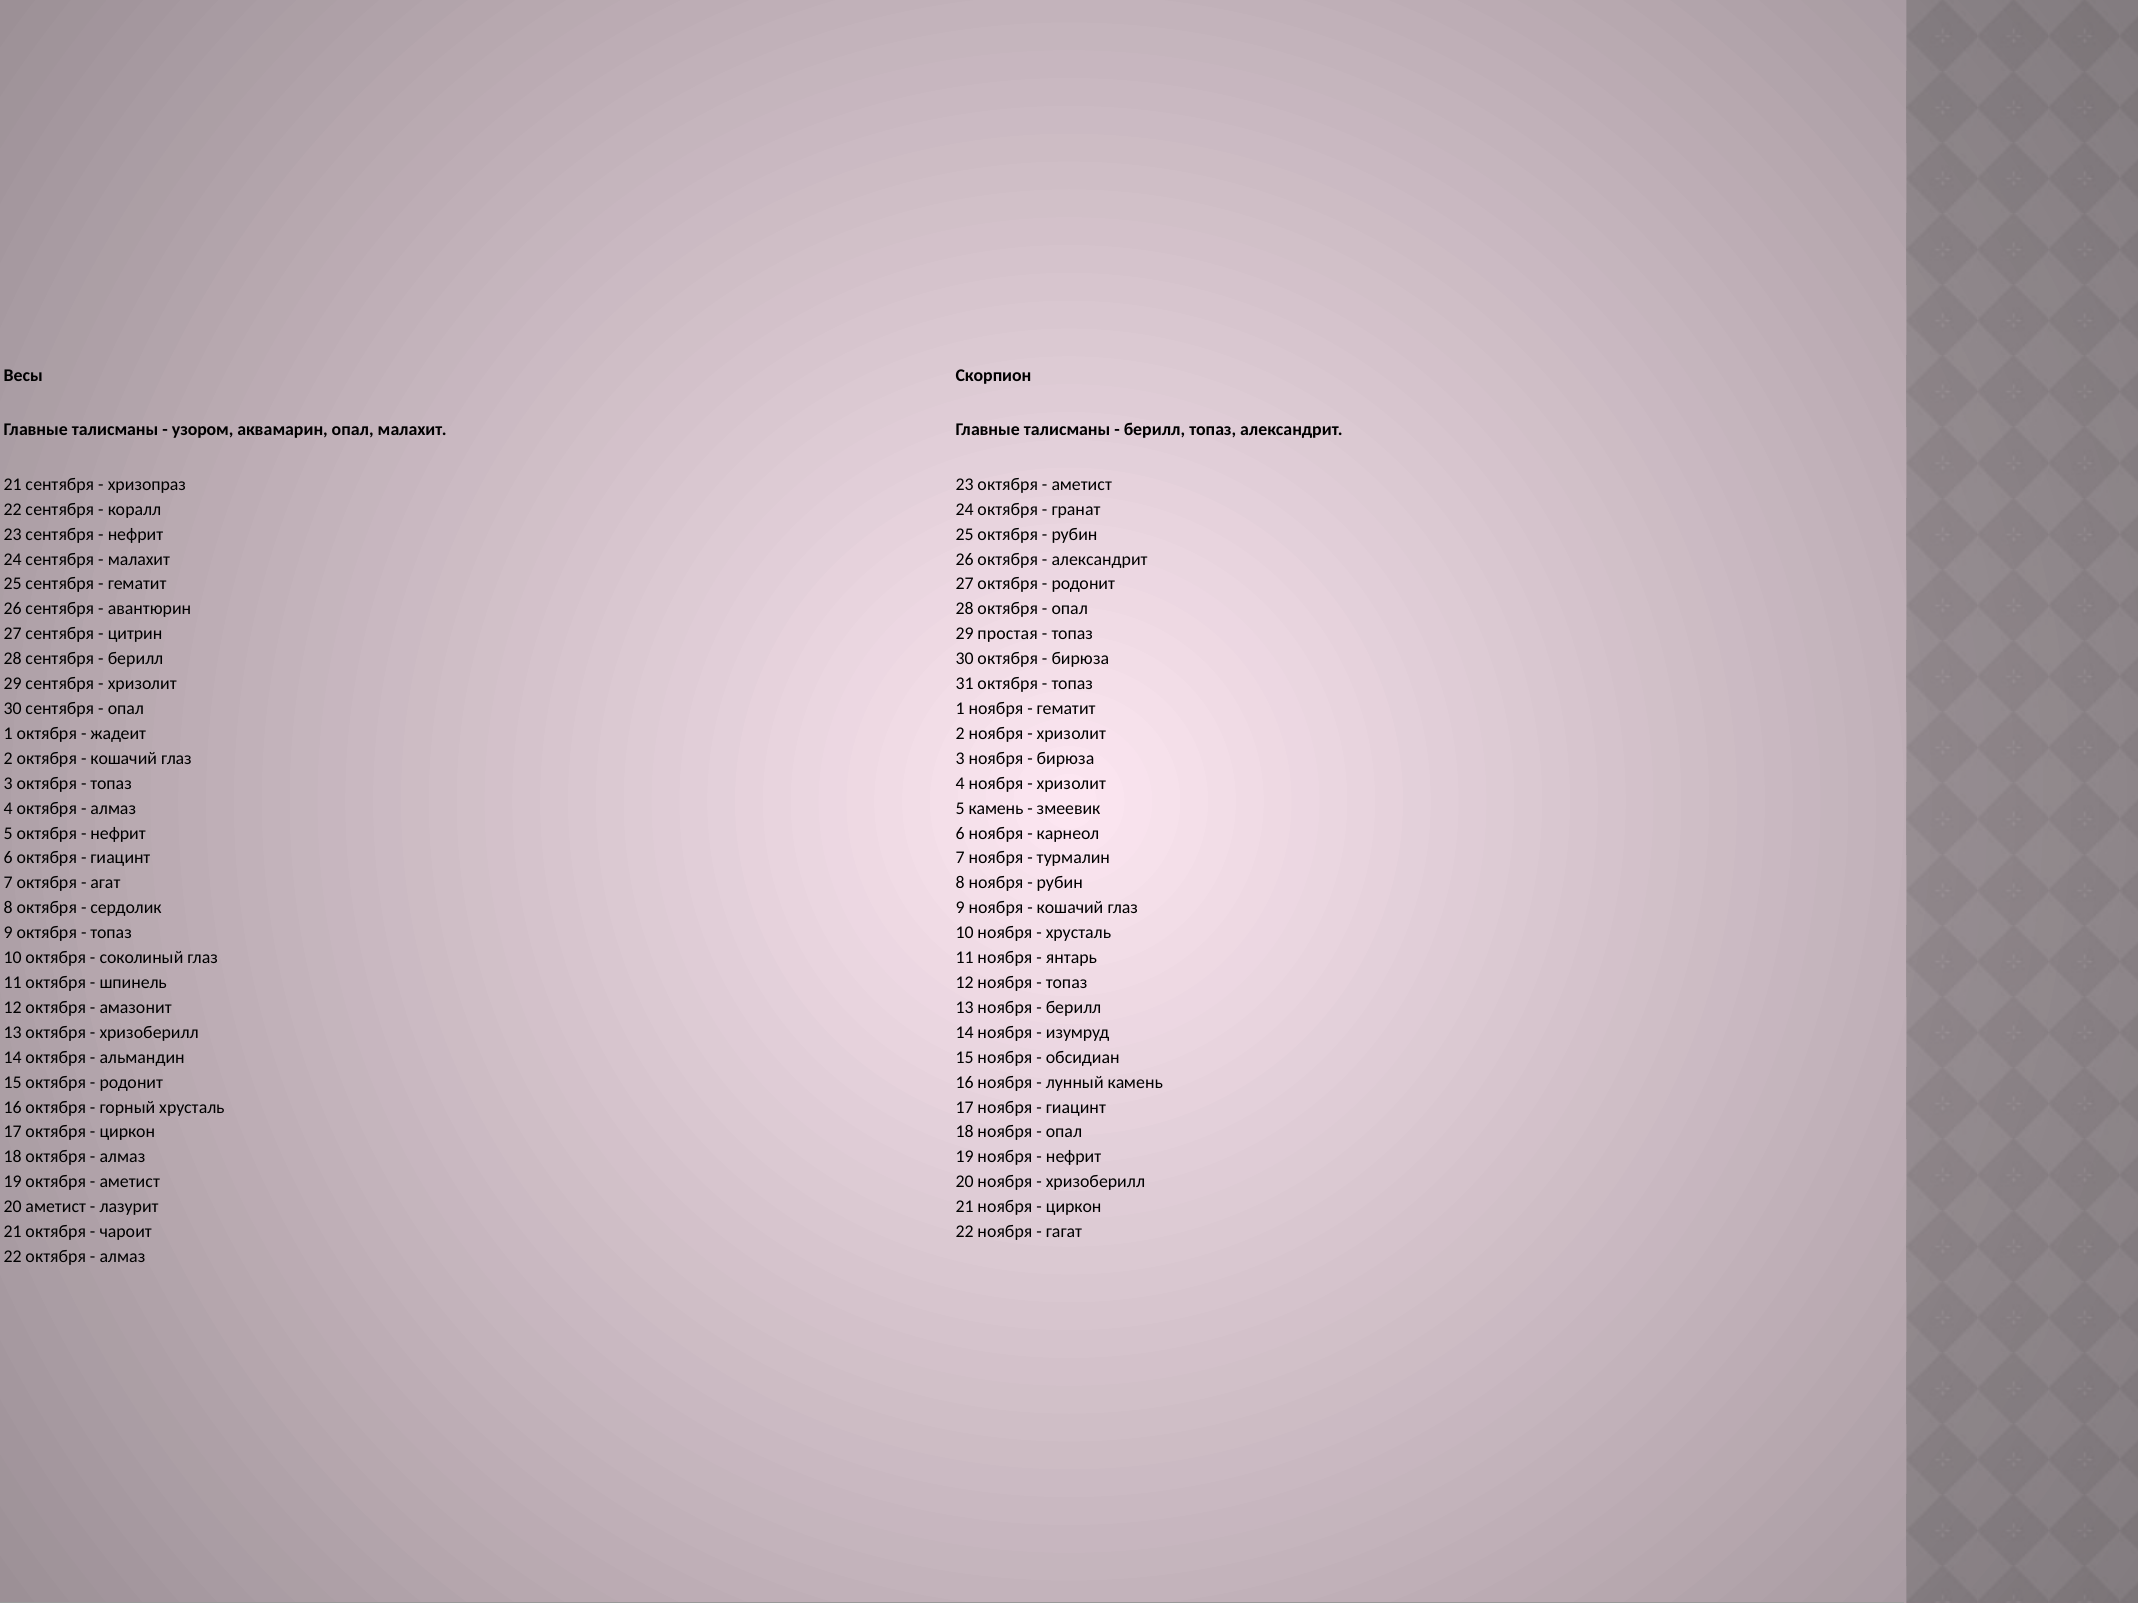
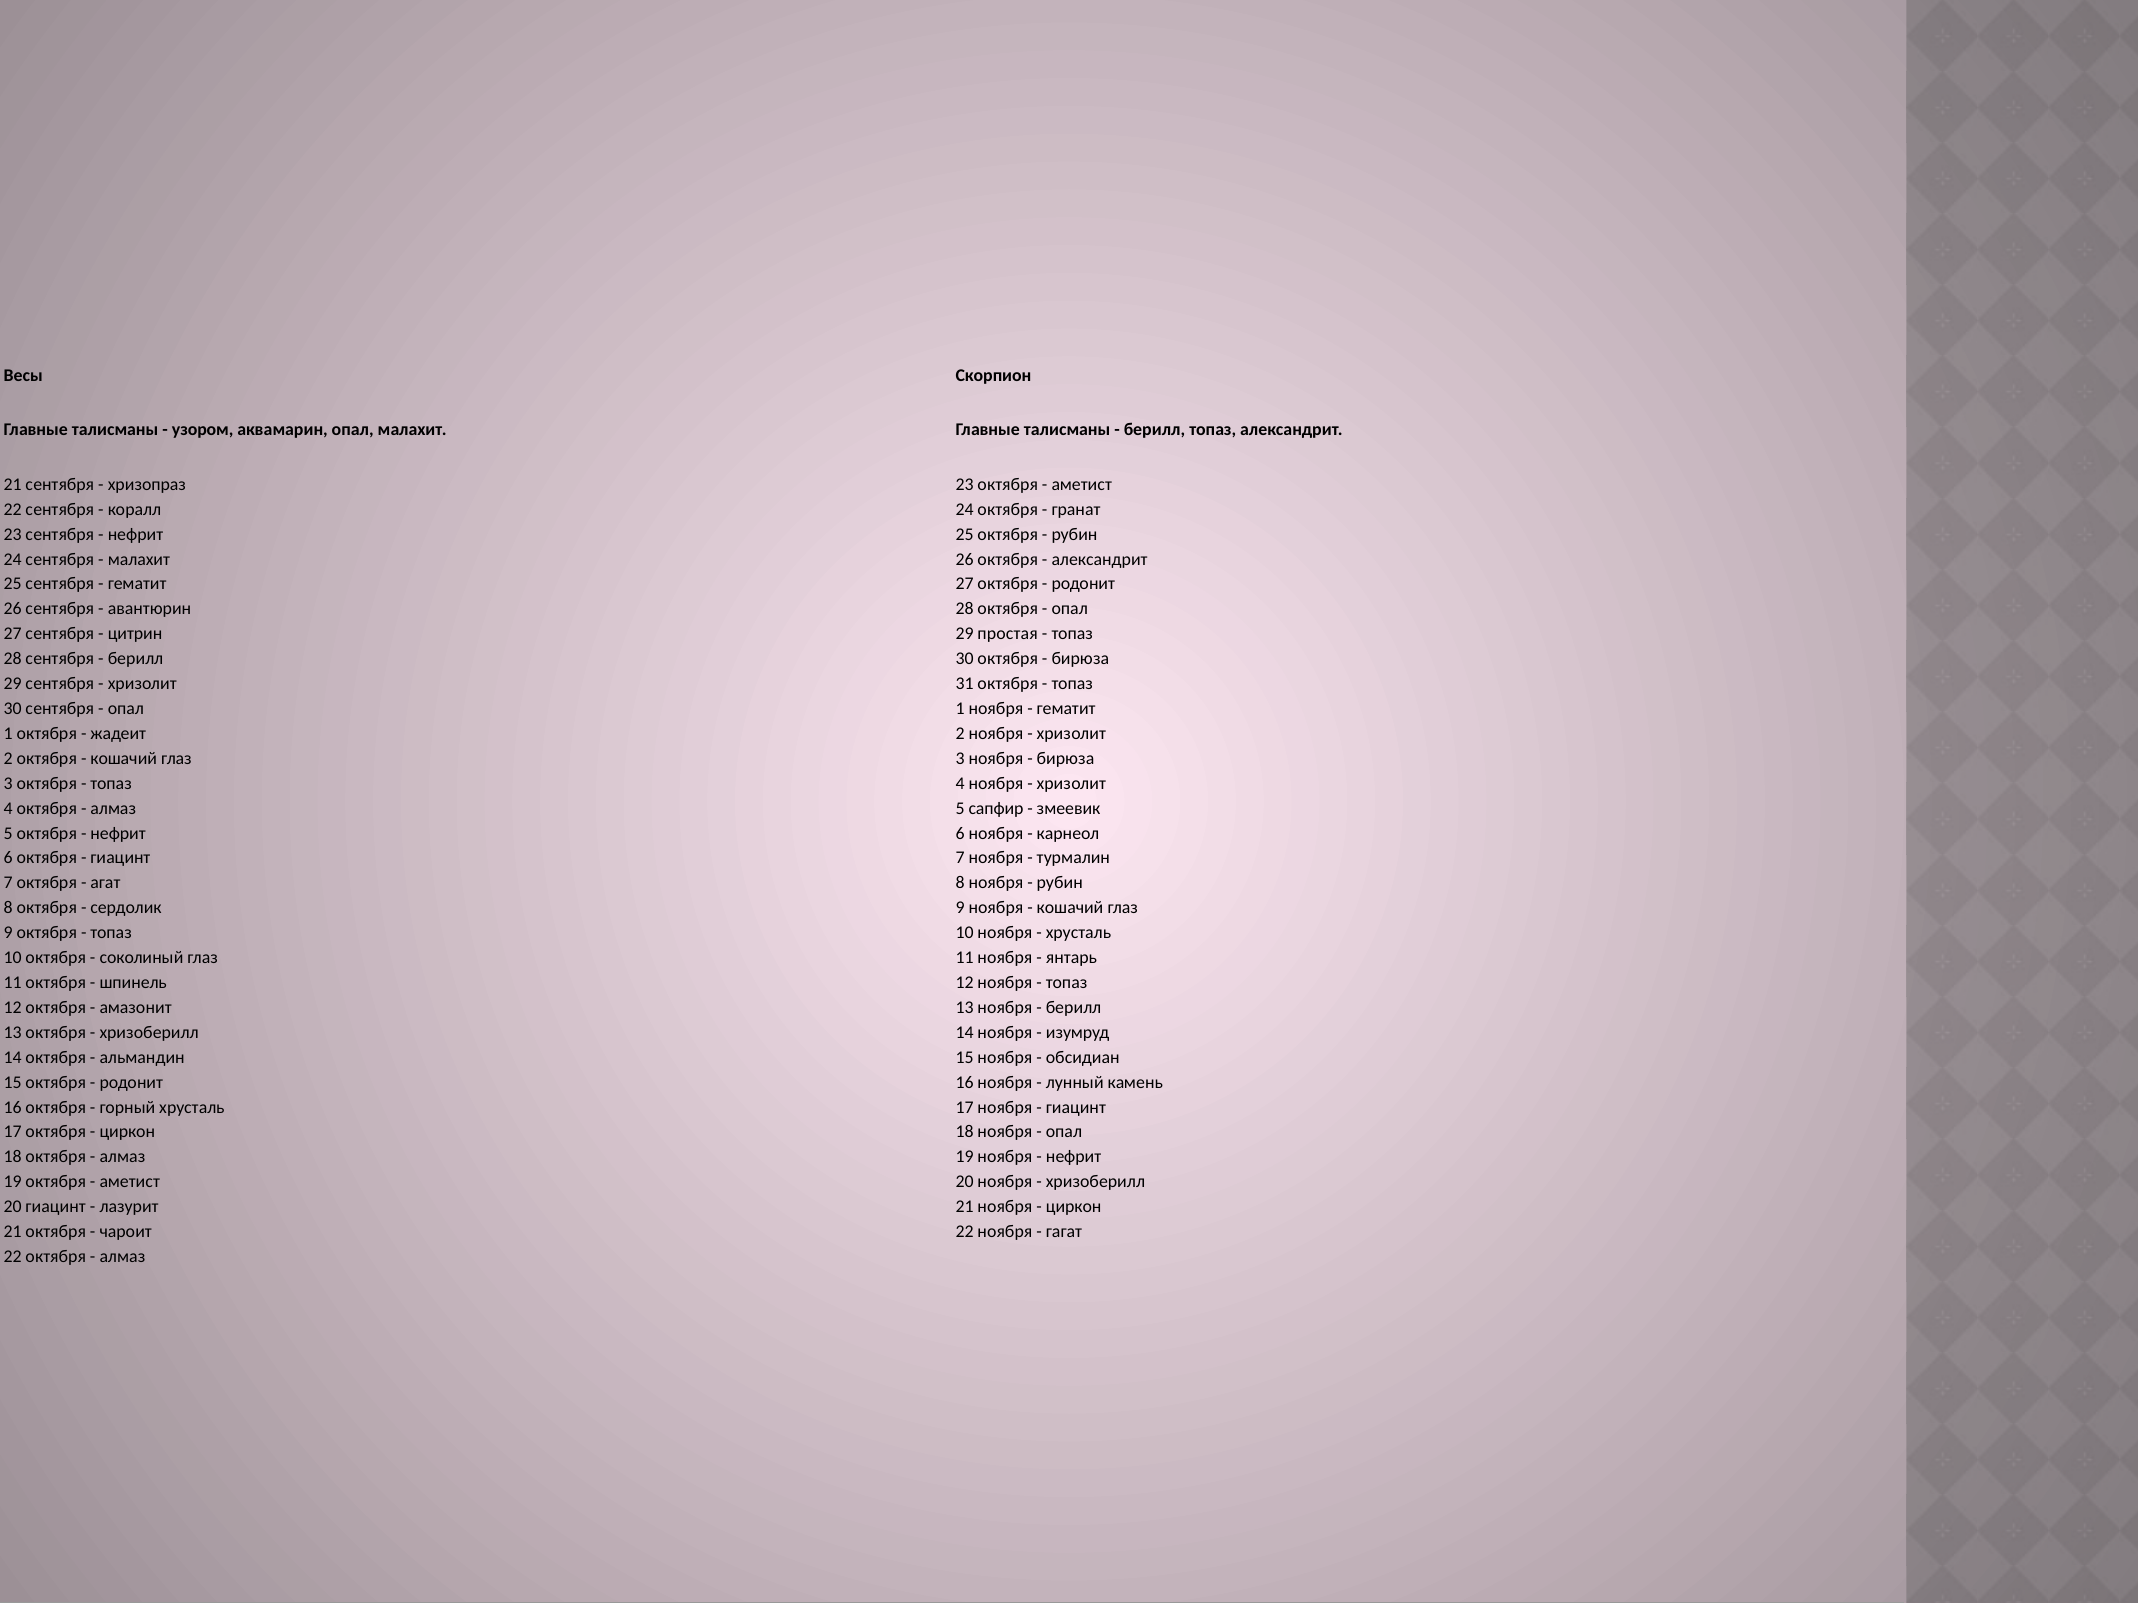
5 камень: камень -> сапфир
20 аметист: аметист -> гиацинт
